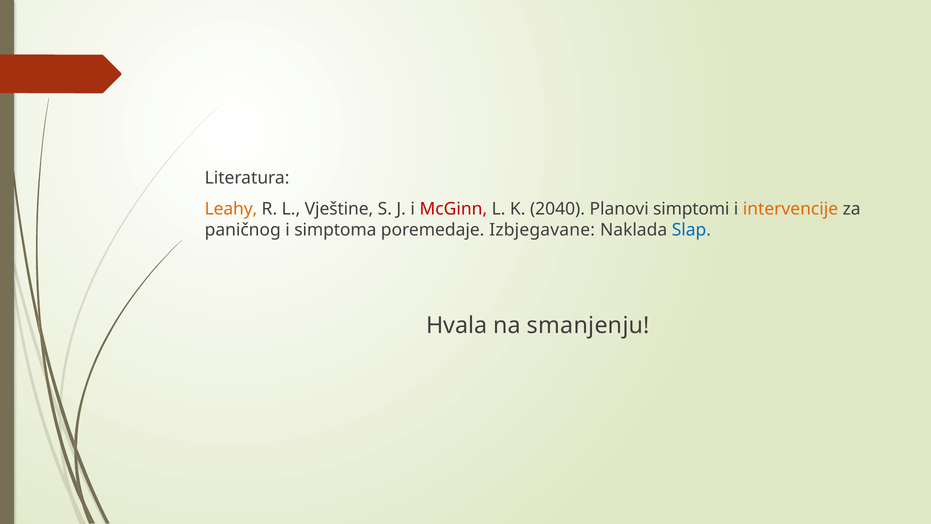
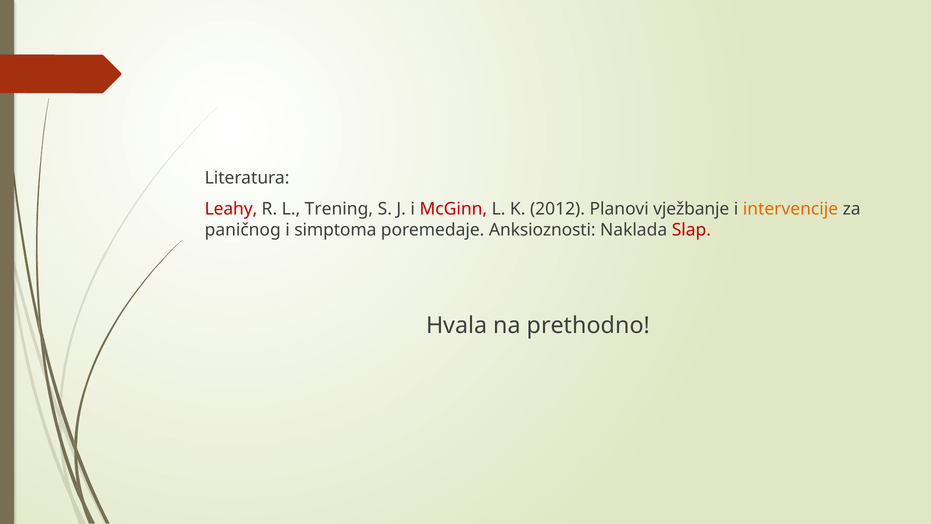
Leahy colour: orange -> red
Vještine: Vještine -> Trening
2040: 2040 -> 2012
simptomi: simptomi -> vježbanje
Izbjegavane: Izbjegavane -> Anksioznosti
Slap colour: blue -> red
smanjenju: smanjenju -> prethodno
